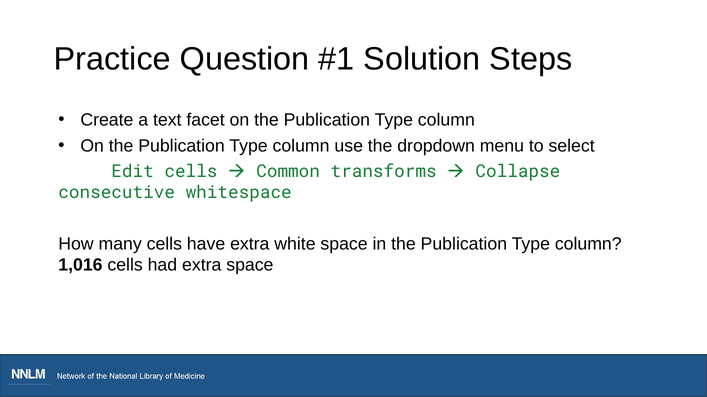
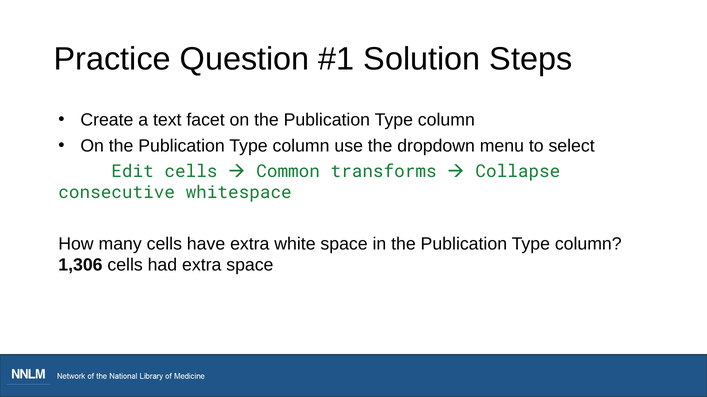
1,016: 1,016 -> 1,306
